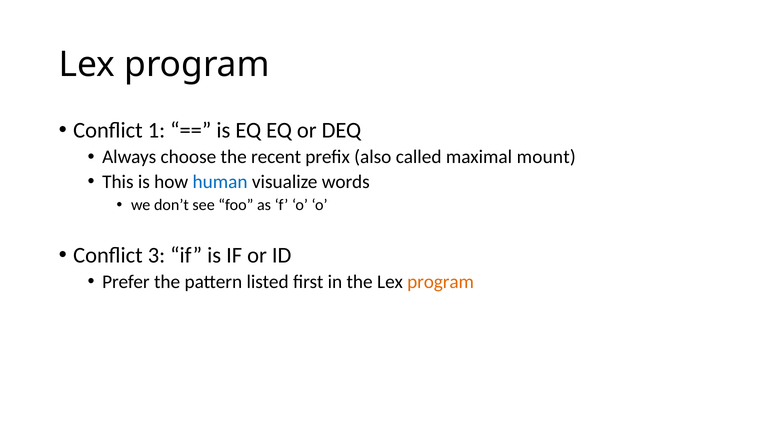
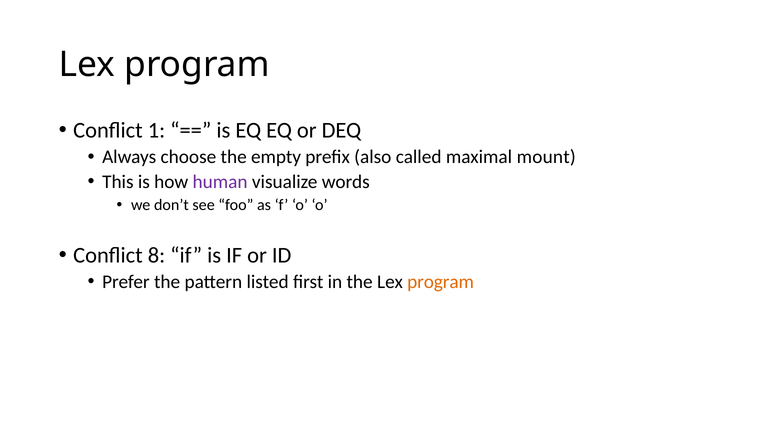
recent: recent -> empty
human colour: blue -> purple
3: 3 -> 8
